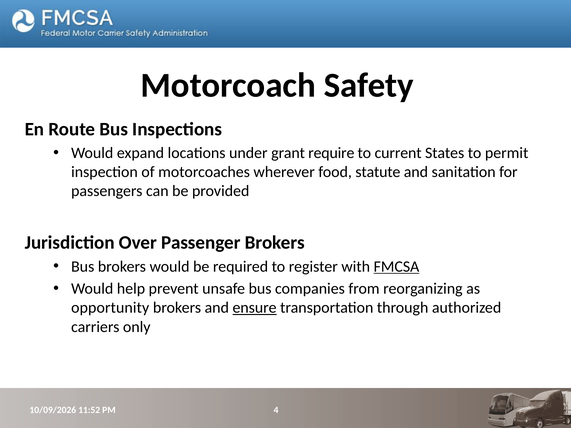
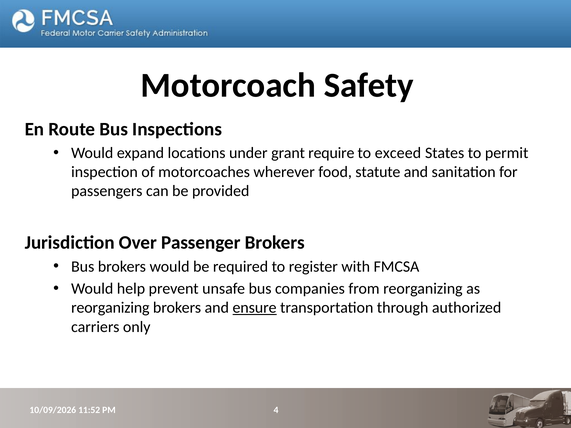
current: current -> exceed
FMCSA underline: present -> none
opportunity at (110, 308): opportunity -> reorganizing
